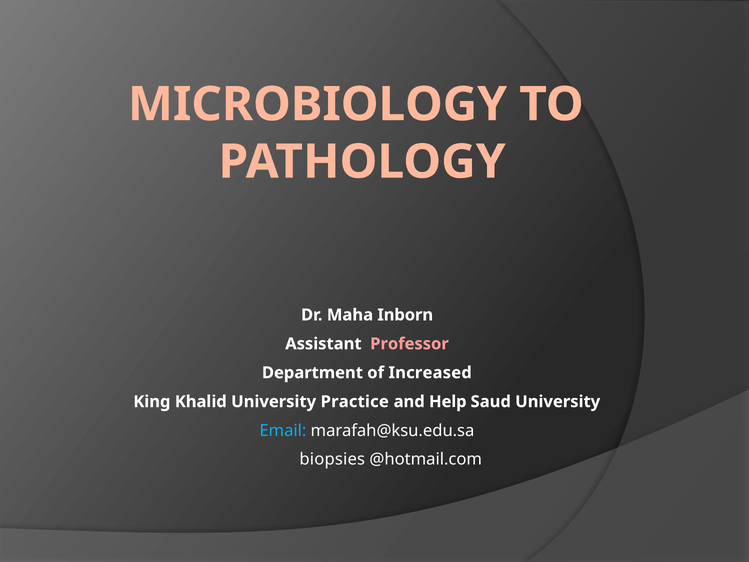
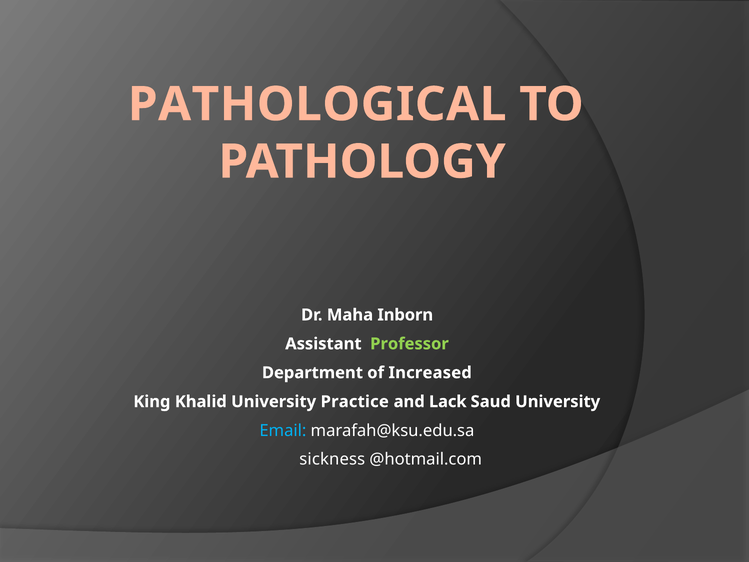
MICROBIOLOGY: MICROBIOLOGY -> PATHOLOGICAL
Professor colour: pink -> light green
Help: Help -> Lack
biopsies: biopsies -> sickness
